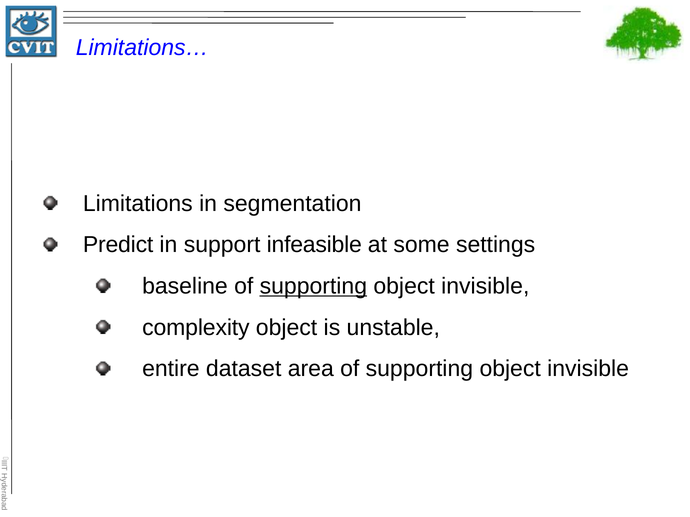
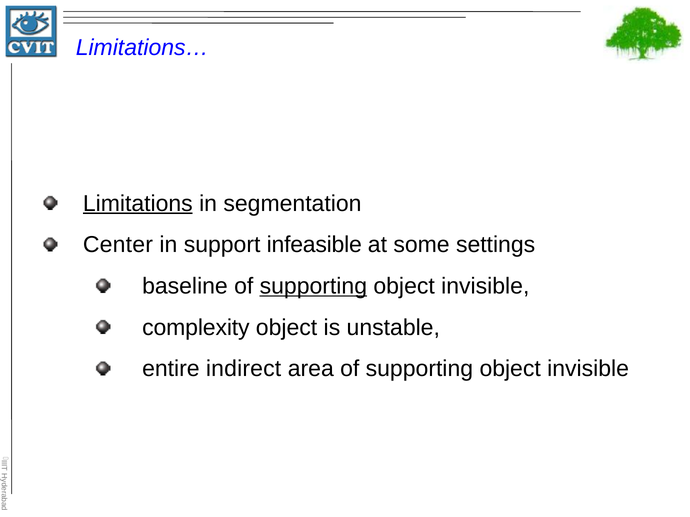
Limitations underline: none -> present
Predict: Predict -> Center
dataset: dataset -> indirect
